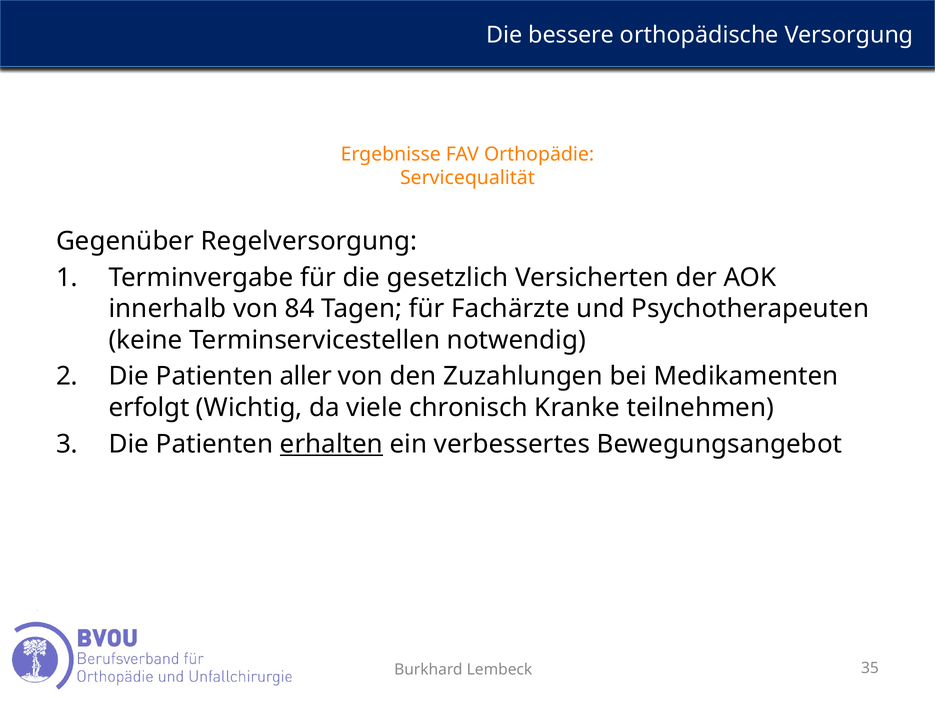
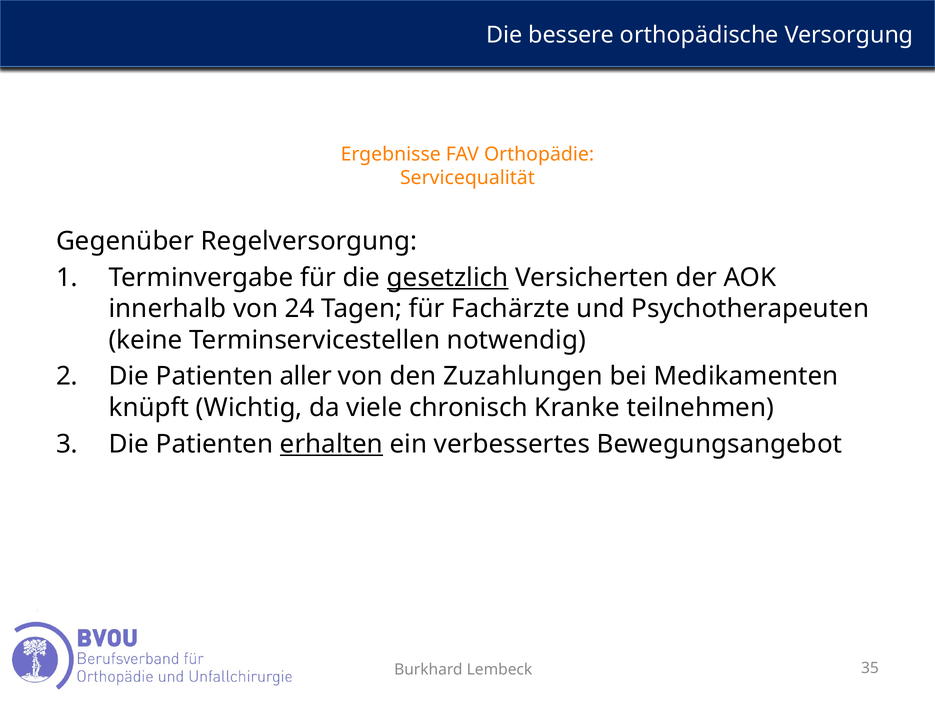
gesetzlich underline: none -> present
84: 84 -> 24
erfolgt: erfolgt -> knüpft
